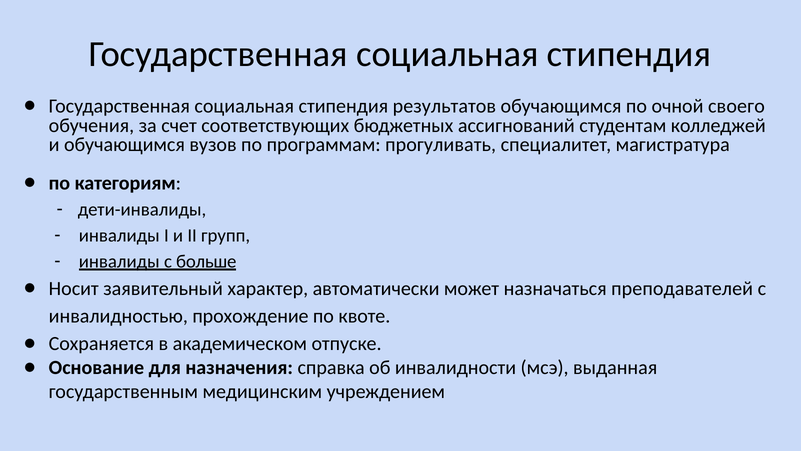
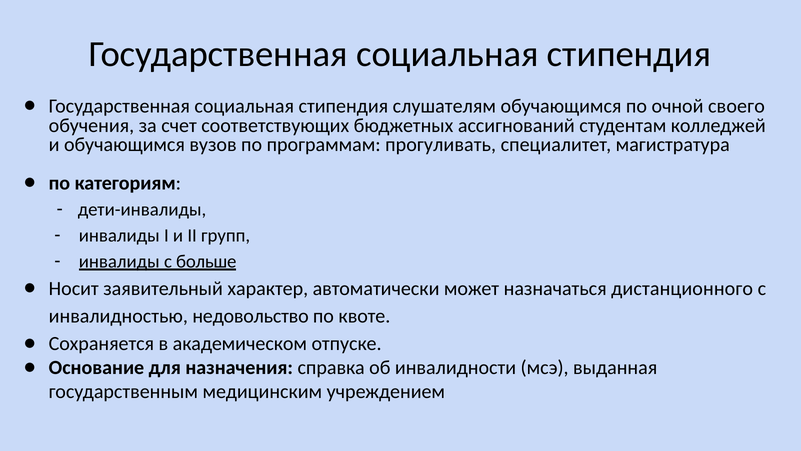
результатов: результатов -> слушателям
преподавателей: преподавателей -> дистанционного
прохождение: прохождение -> недовольство
